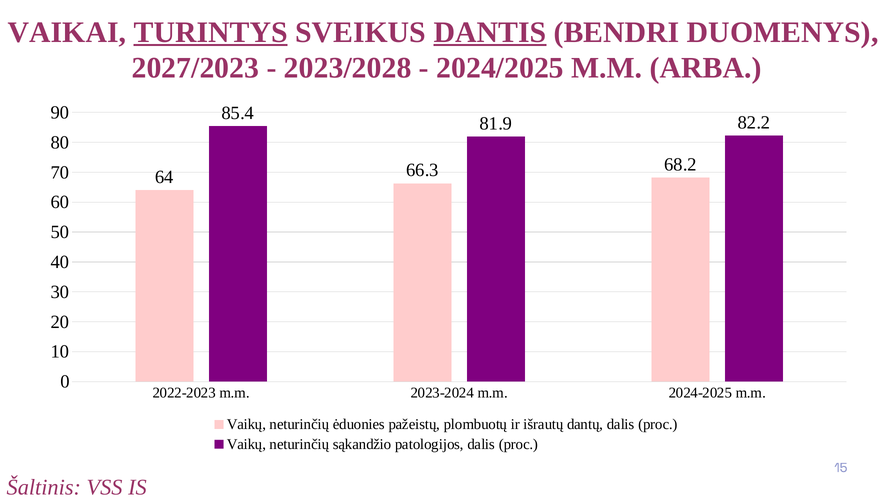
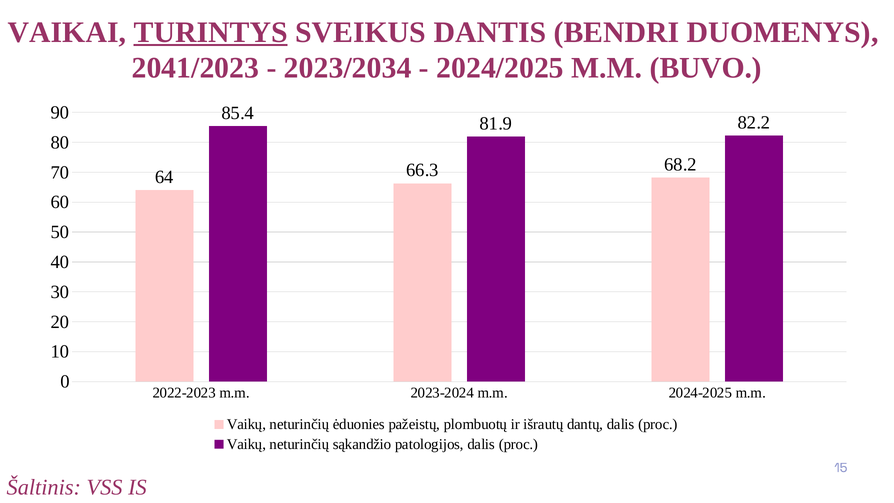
DANTIS underline: present -> none
2027/2023: 2027/2023 -> 2041/2023
2023/2028: 2023/2028 -> 2023/2034
ARBA: ARBA -> BUVO
